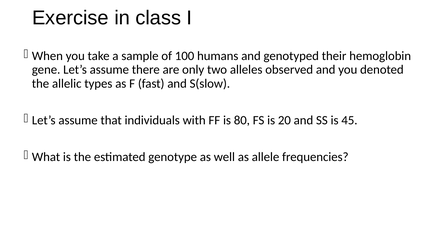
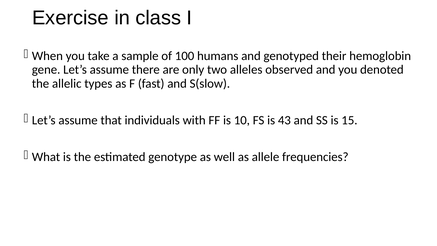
80: 80 -> 10
20: 20 -> 43
45: 45 -> 15
